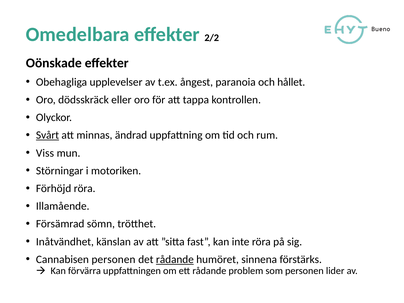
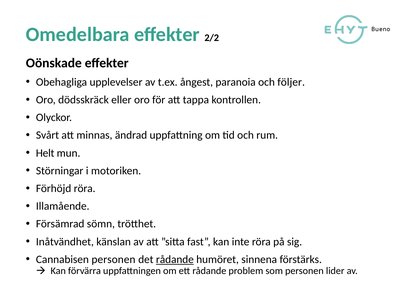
hållet: hållet -> följer
Svårt underline: present -> none
Viss: Viss -> Helt
